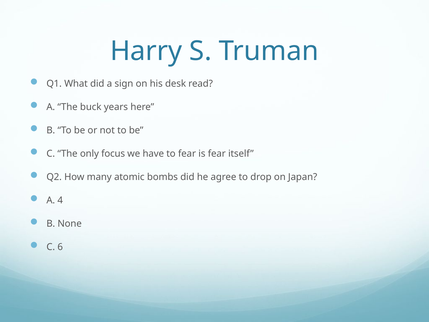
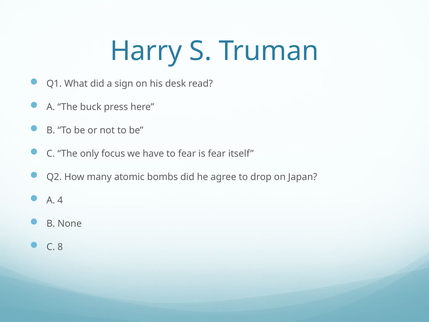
years: years -> press
6: 6 -> 8
